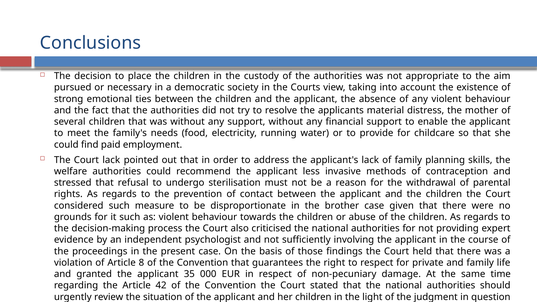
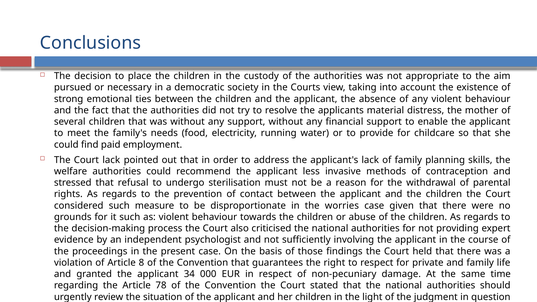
brother: brother -> worries
35: 35 -> 34
42: 42 -> 78
